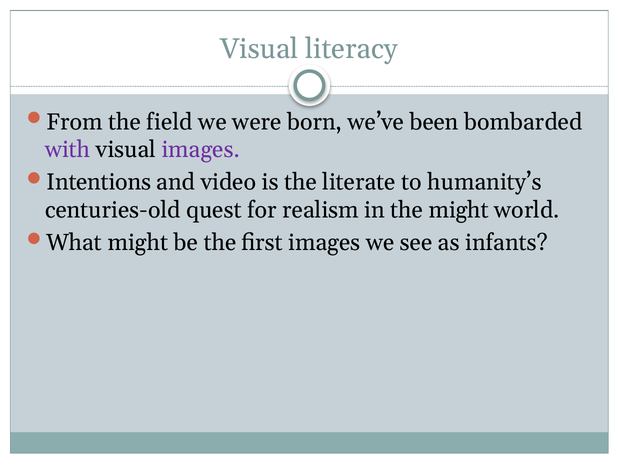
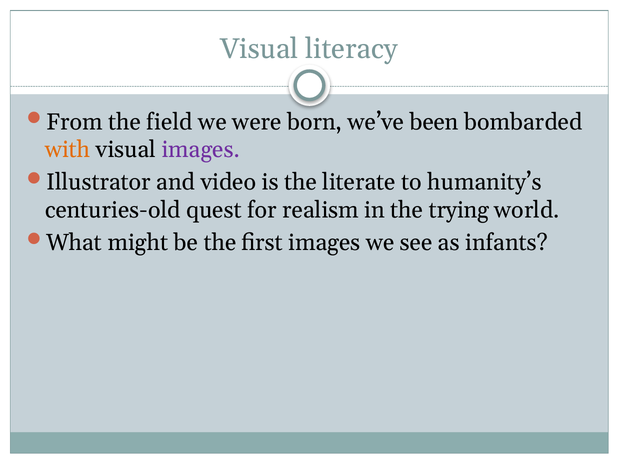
with colour: purple -> orange
Intentions: Intentions -> Illustrator
the might: might -> trying
